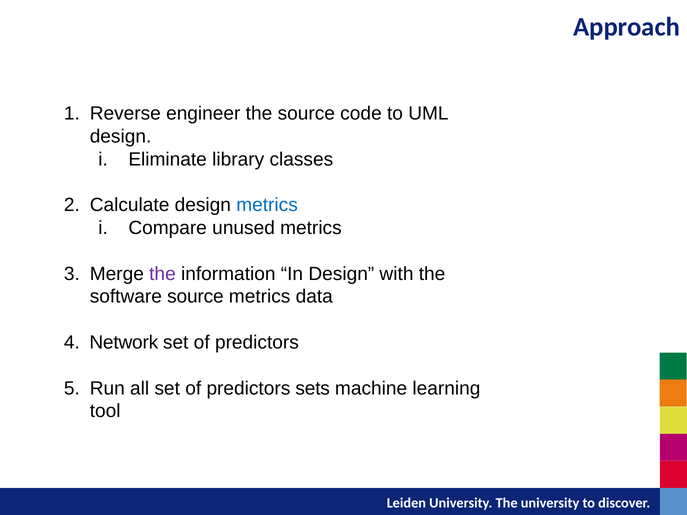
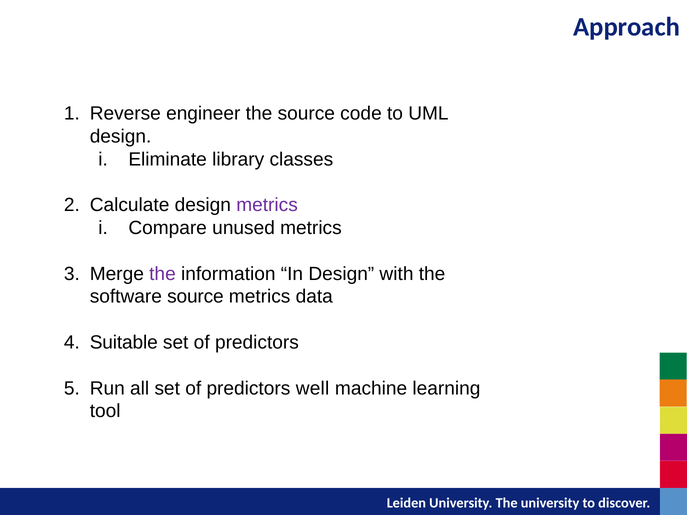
metrics at (267, 205) colour: blue -> purple
Network: Network -> Suitable
sets: sets -> well
